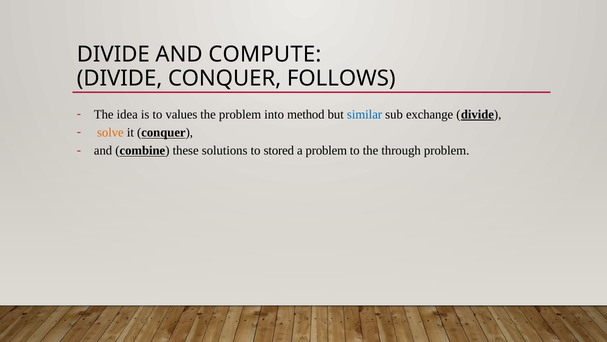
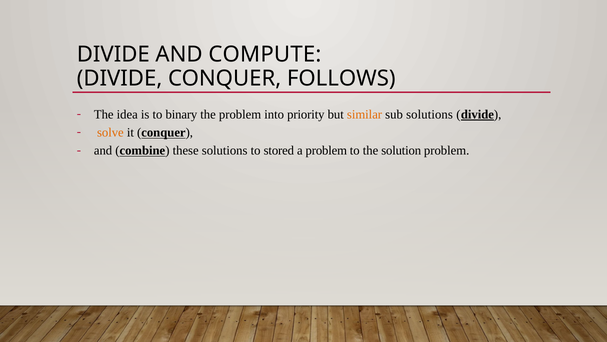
values: values -> binary
method: method -> priority
similar colour: blue -> orange
sub exchange: exchange -> solutions
through: through -> solution
